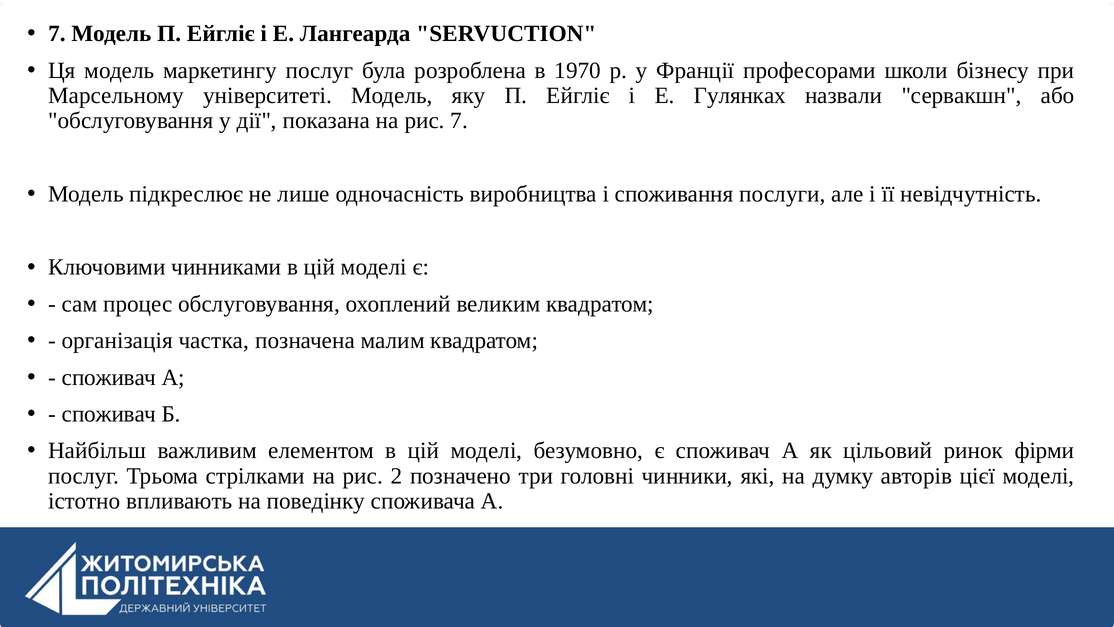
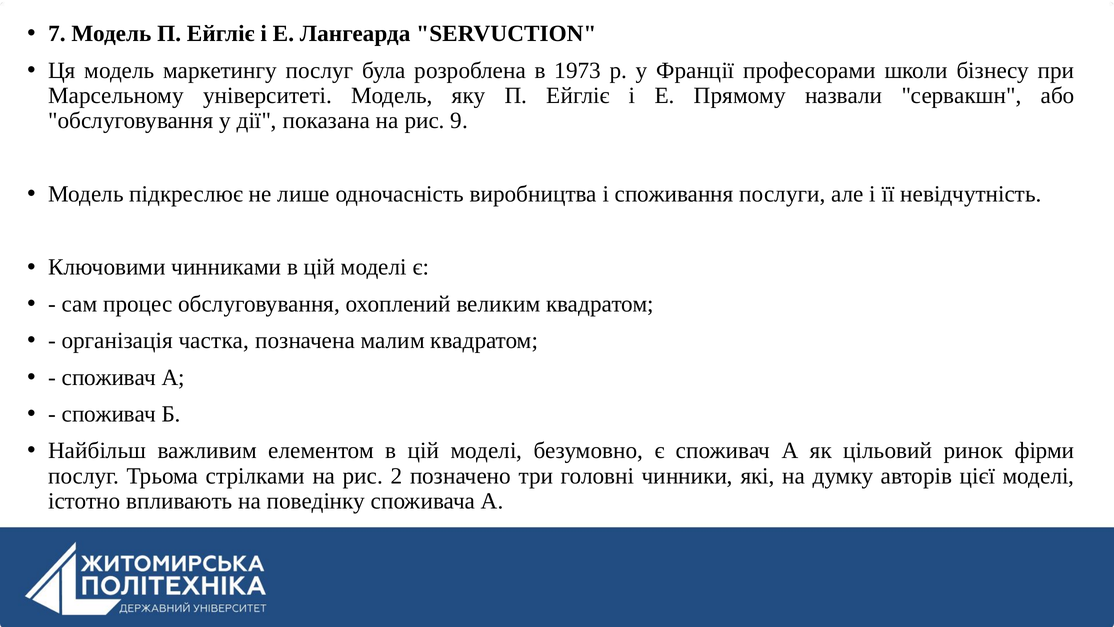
1970: 1970 -> 1973
Гулянках: Гулянках -> Прямому
рис 7: 7 -> 9
